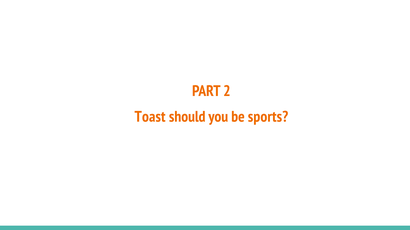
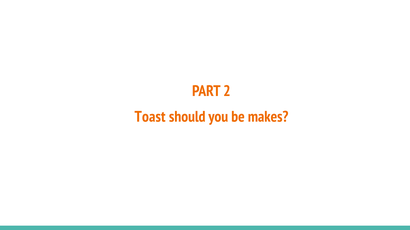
sports: sports -> makes
